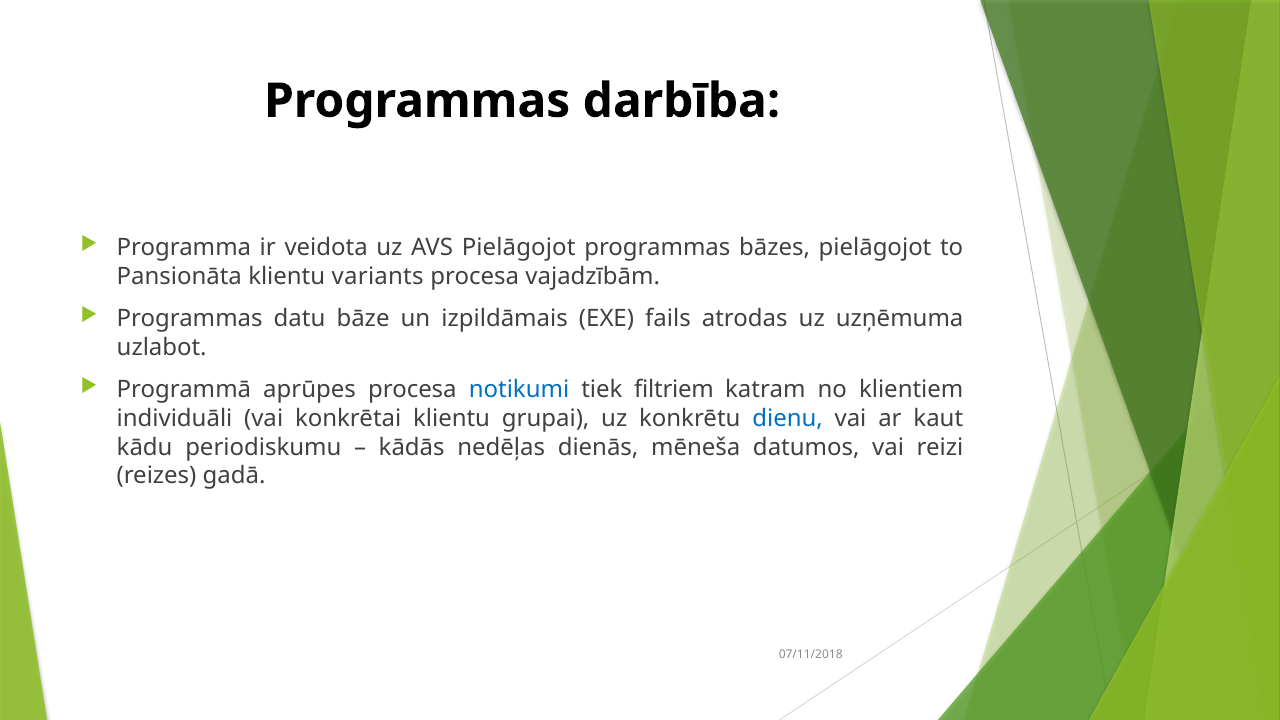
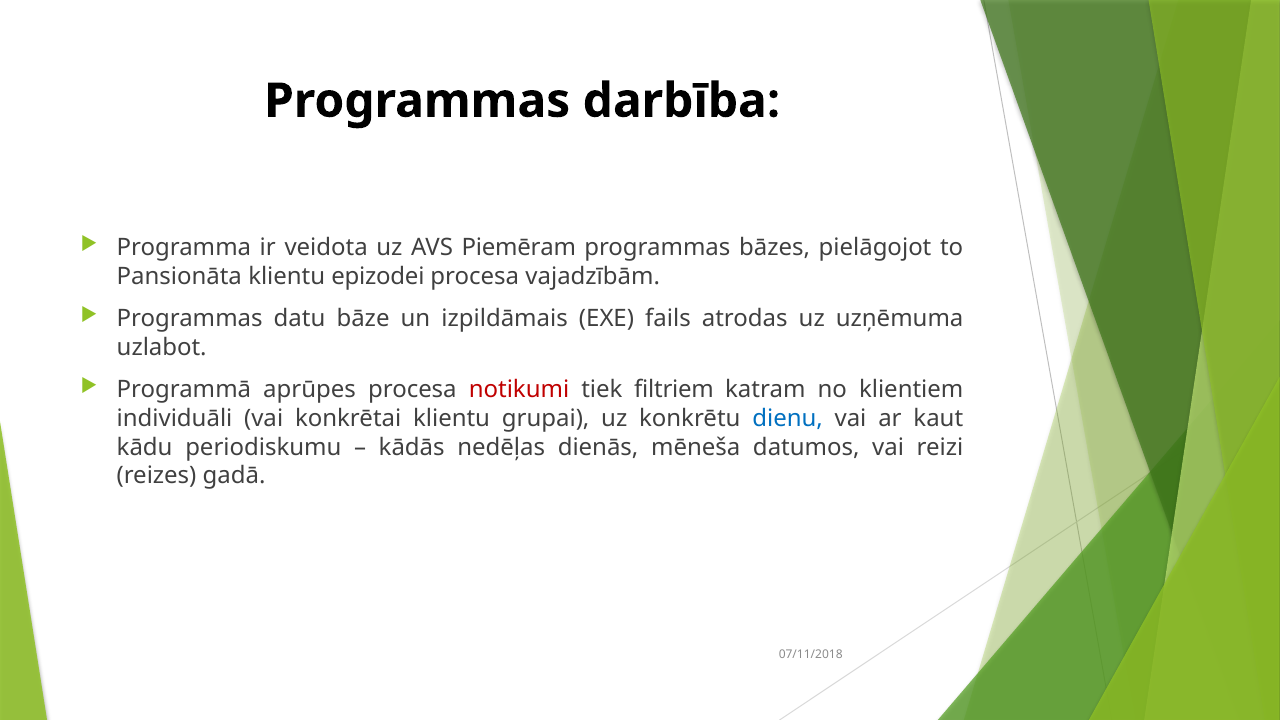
AVS Pielāgojot: Pielāgojot -> Piemēram
variants: variants -> epizodei
notikumi colour: blue -> red
